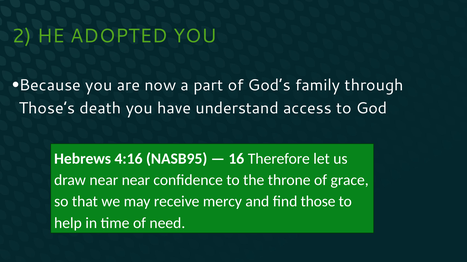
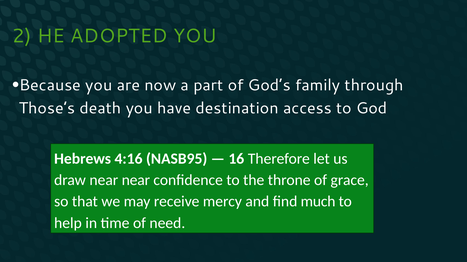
understand: understand -> destination
those: those -> much
